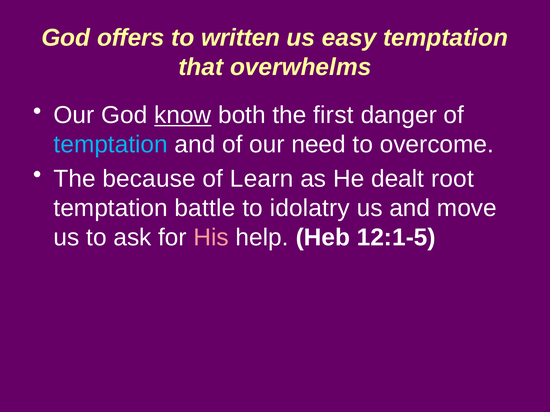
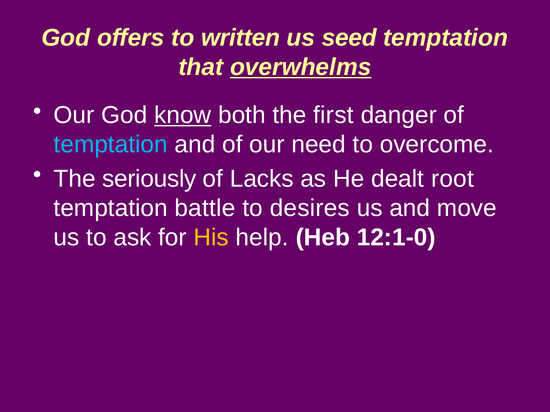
easy: easy -> seed
overwhelms underline: none -> present
because: because -> seriously
Learn: Learn -> Lacks
idolatry: idolatry -> desires
His colour: pink -> yellow
12:1-5: 12:1-5 -> 12:1-0
